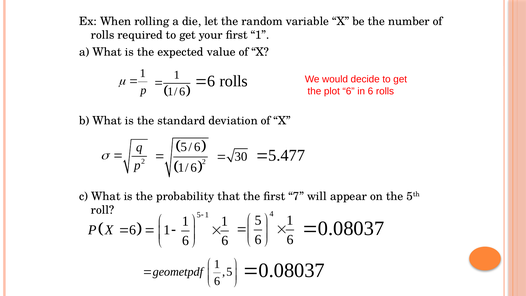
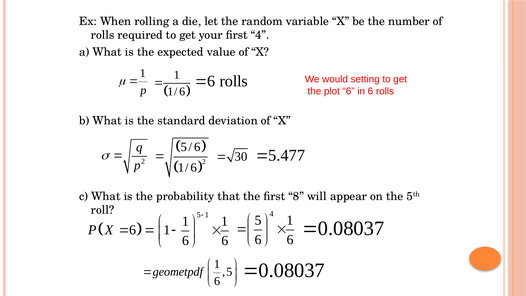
first 1: 1 -> 4
decide: decide -> setting
7: 7 -> 8
